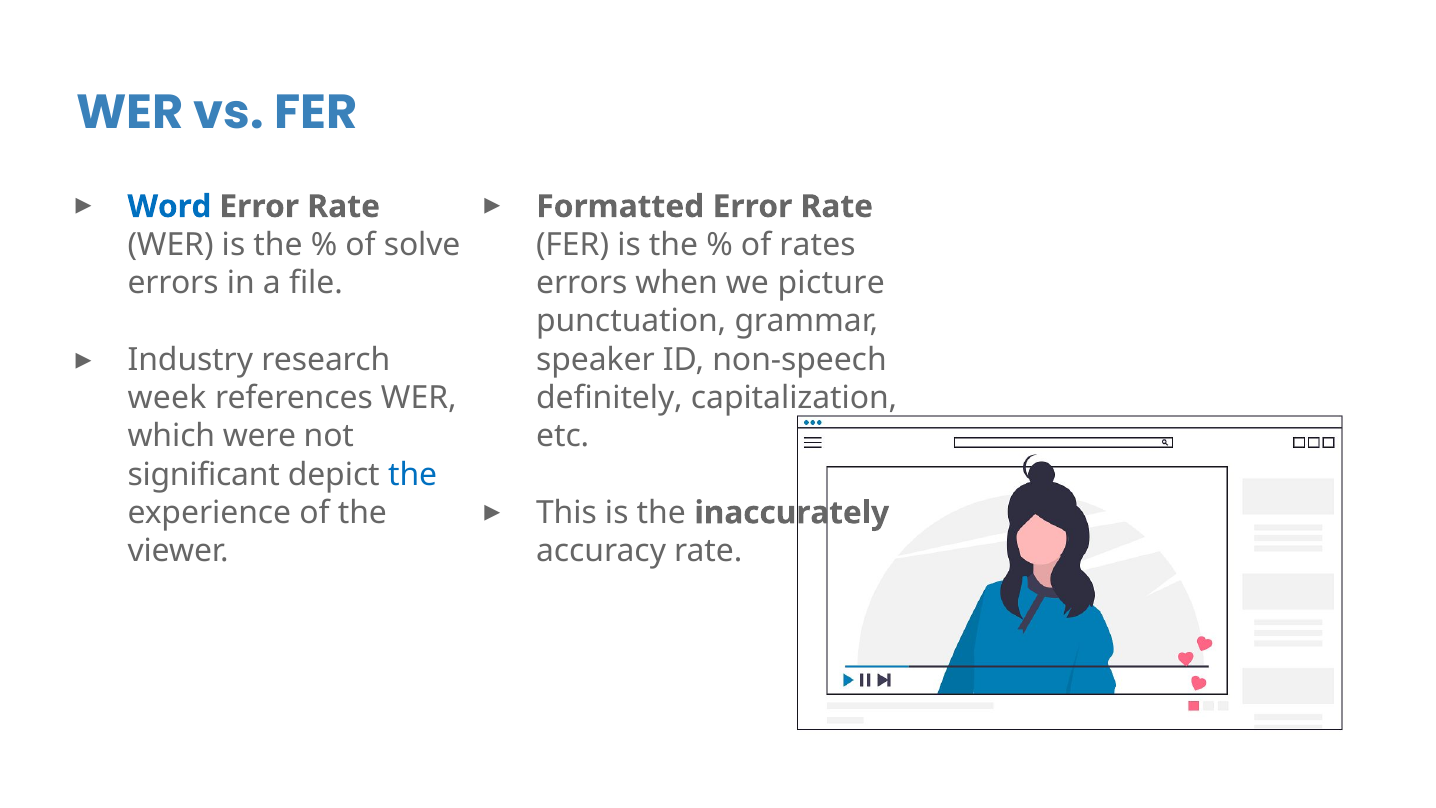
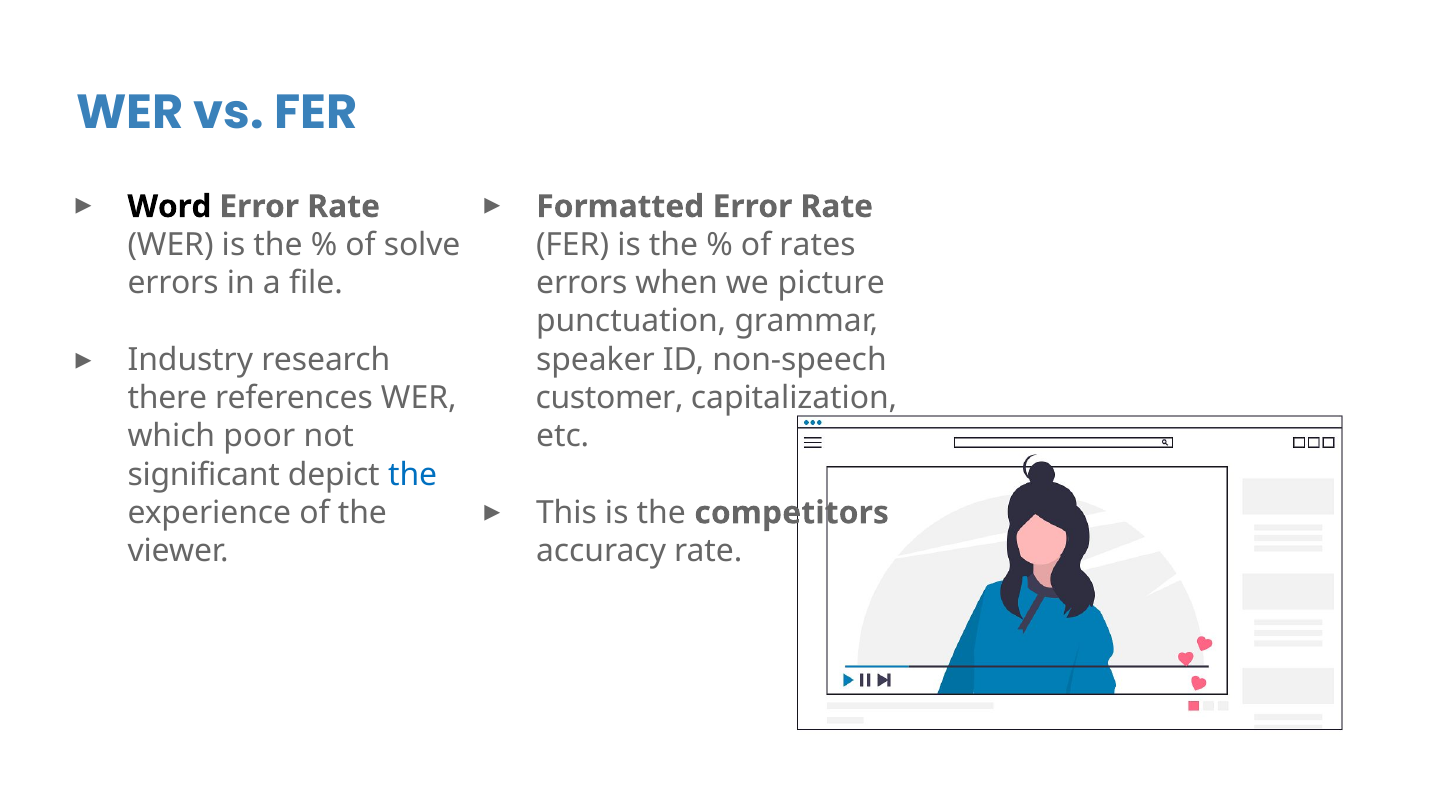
Word colour: blue -> black
week: week -> there
definitely: definitely -> customer
were: were -> poor
inaccurately: inaccurately -> competitors
